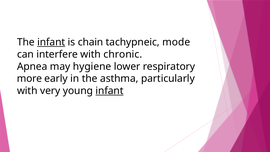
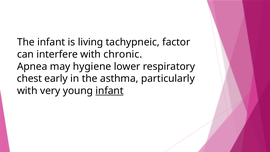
infant at (51, 42) underline: present -> none
chain: chain -> living
mode: mode -> factor
more: more -> chest
